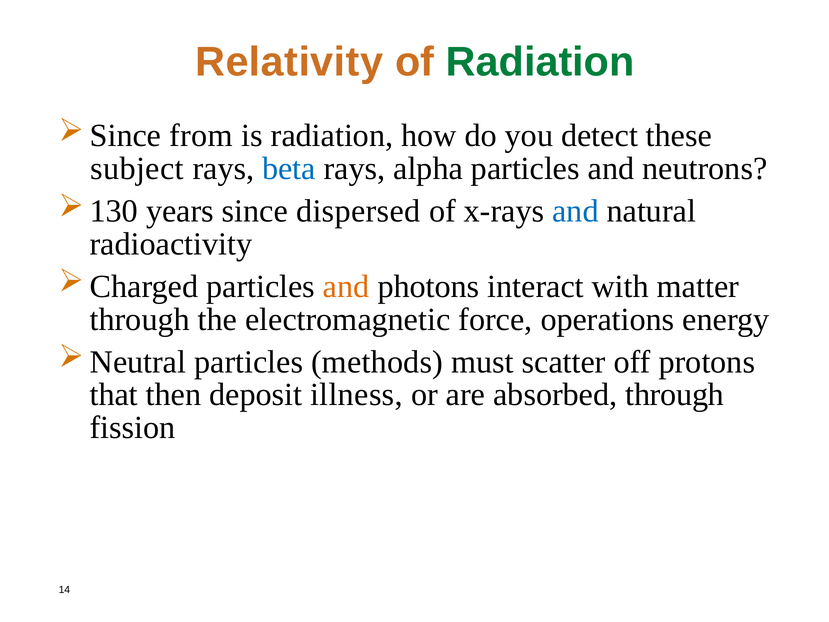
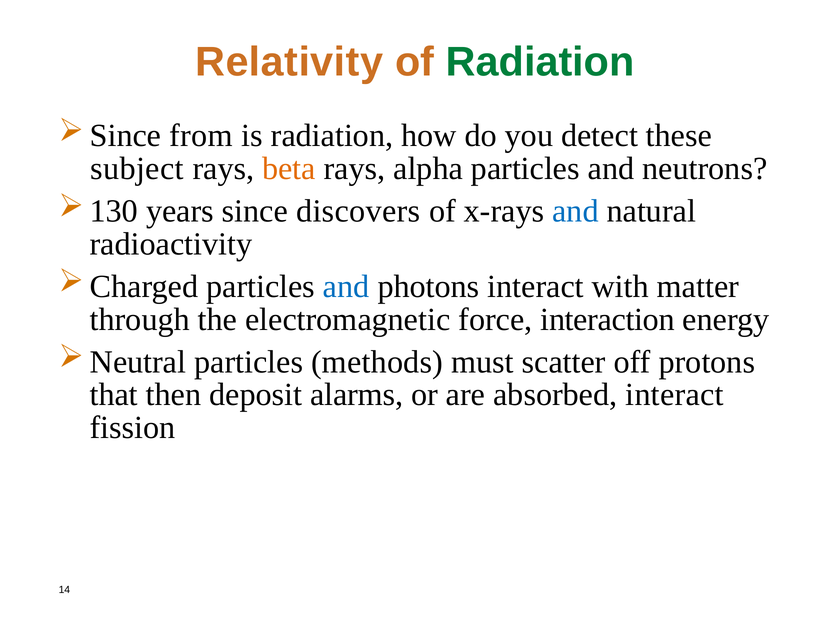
beta colour: blue -> orange
dispersed: dispersed -> discovers
and at (346, 286) colour: orange -> blue
operations: operations -> interaction
illness: illness -> alarms
absorbed through: through -> interact
